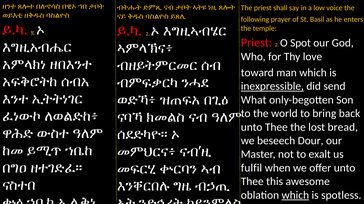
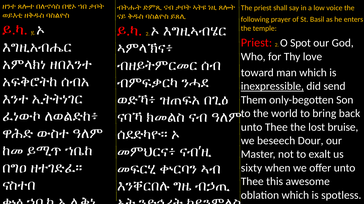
What: What -> Them
bread: bread -> bruise
fulfil: fulfil -> sixty
which at (295, 196) underline: present -> none
